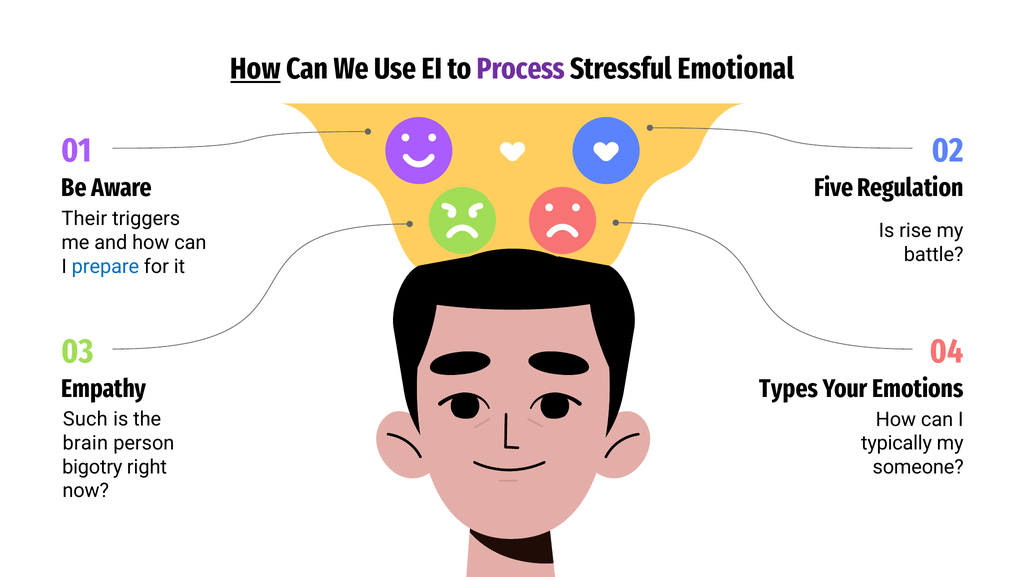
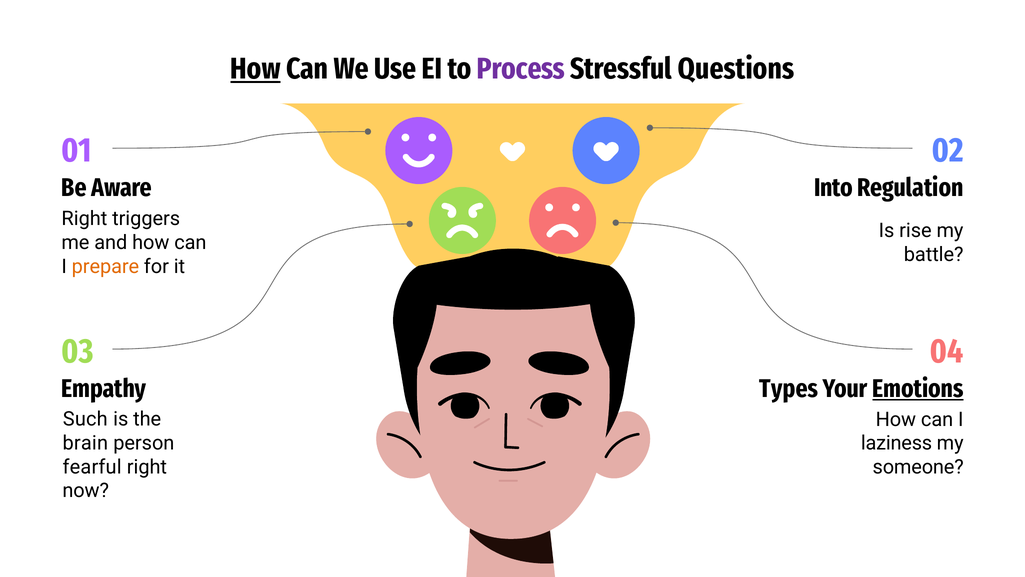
Emotional: Emotional -> Questions
Five: Five -> Into
Their at (84, 218): Their -> Right
prepare colour: blue -> orange
Emotions underline: none -> present
typically: typically -> laziness
bigotry: bigotry -> fearful
